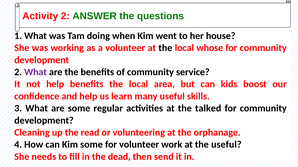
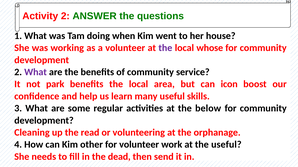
the at (165, 48) colour: black -> purple
not help: help -> park
kids: kids -> icon
talked: talked -> below
Kim some: some -> other
